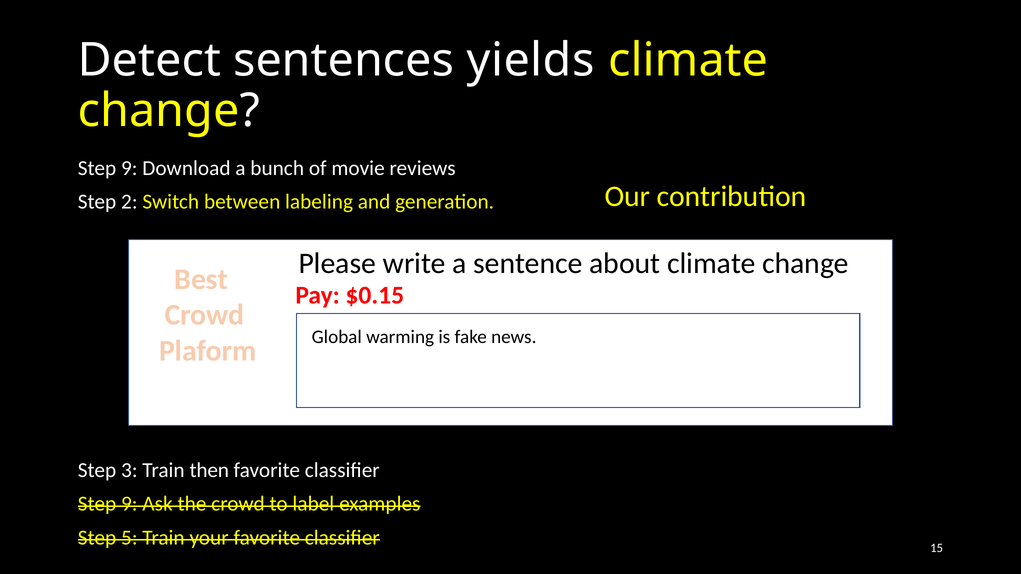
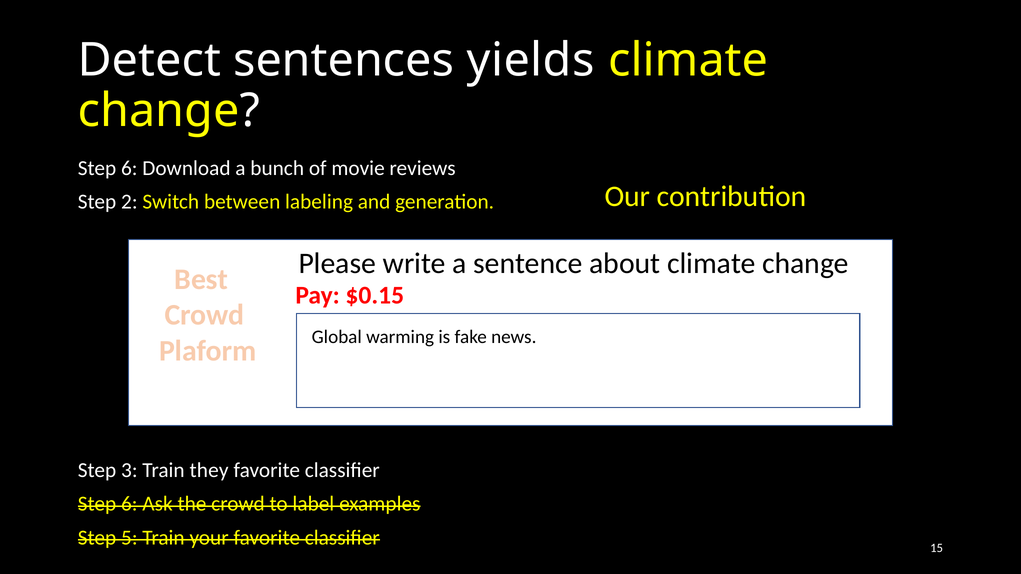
9 at (129, 168): 9 -> 6
then: then -> they
9 at (129, 504): 9 -> 6
